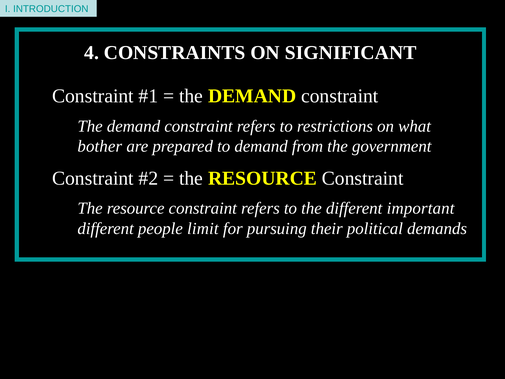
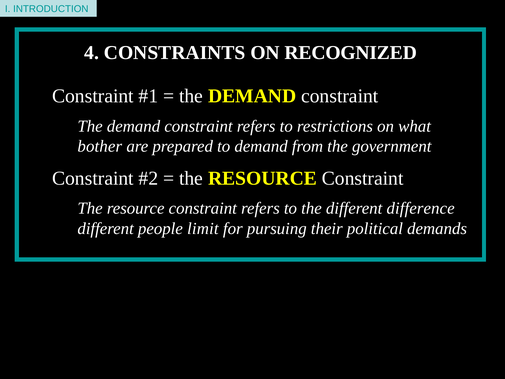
SIGNIFICANT: SIGNIFICANT -> RECOGNIZED
important: important -> difference
